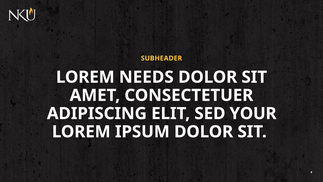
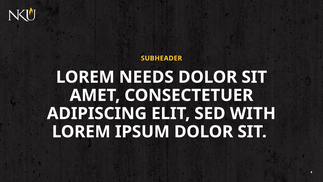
YOUR: YOUR -> WITH
